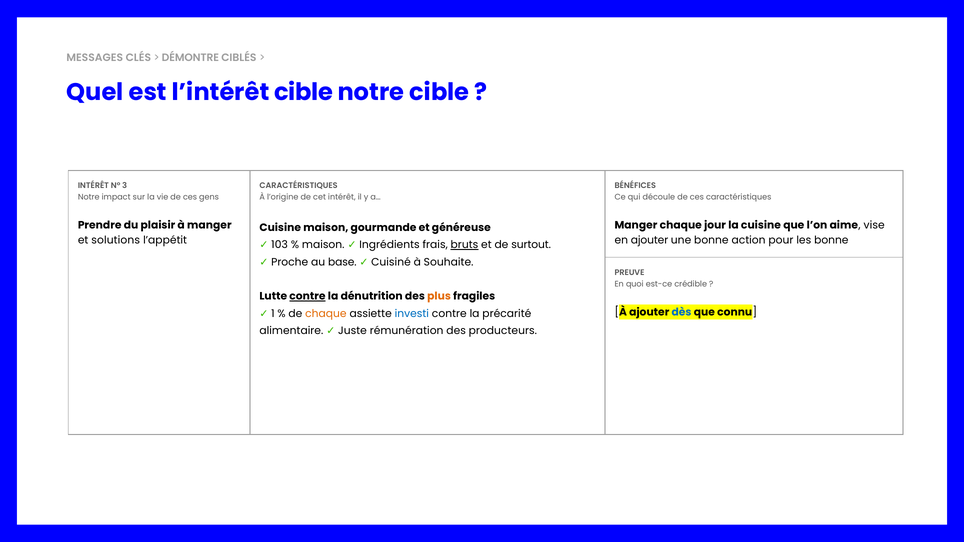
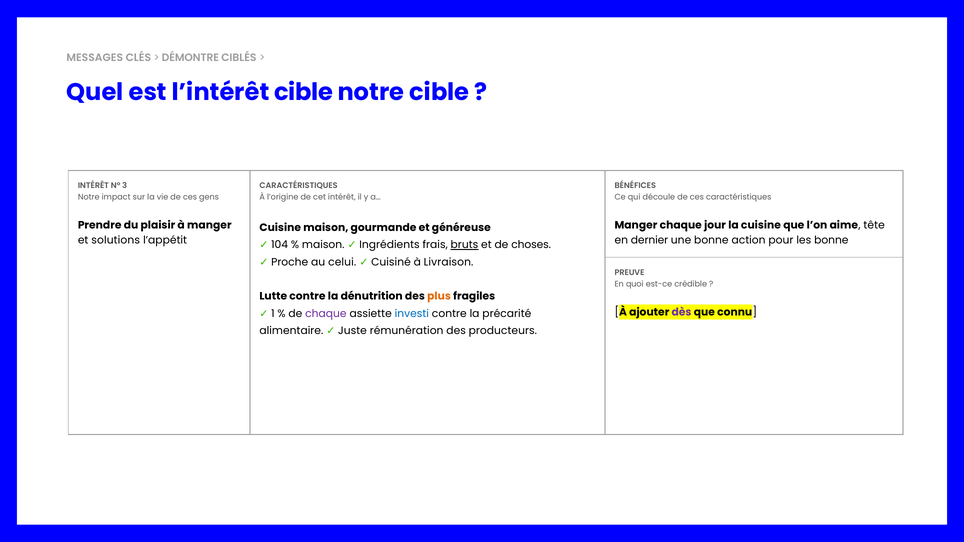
vise: vise -> tête
en ajouter: ajouter -> dernier
103: 103 -> 104
surtout: surtout -> choses
base: base -> celui
Souhaite: Souhaite -> Livraison
contre at (307, 297) underline: present -> none
chaque at (326, 314) colour: orange -> purple
dès colour: blue -> purple
